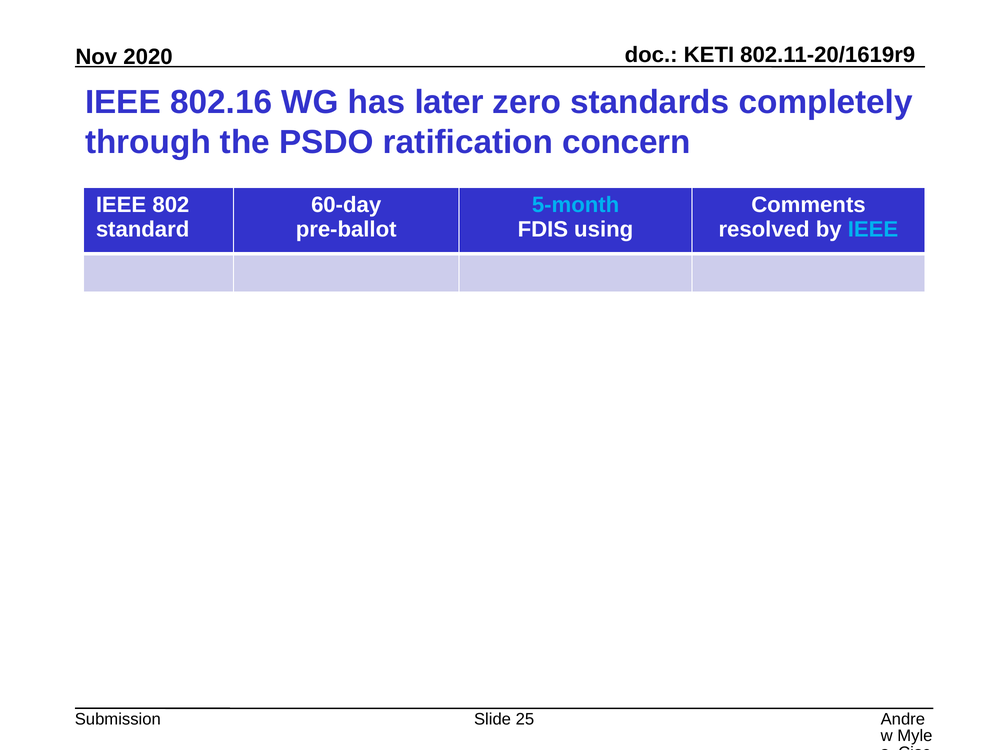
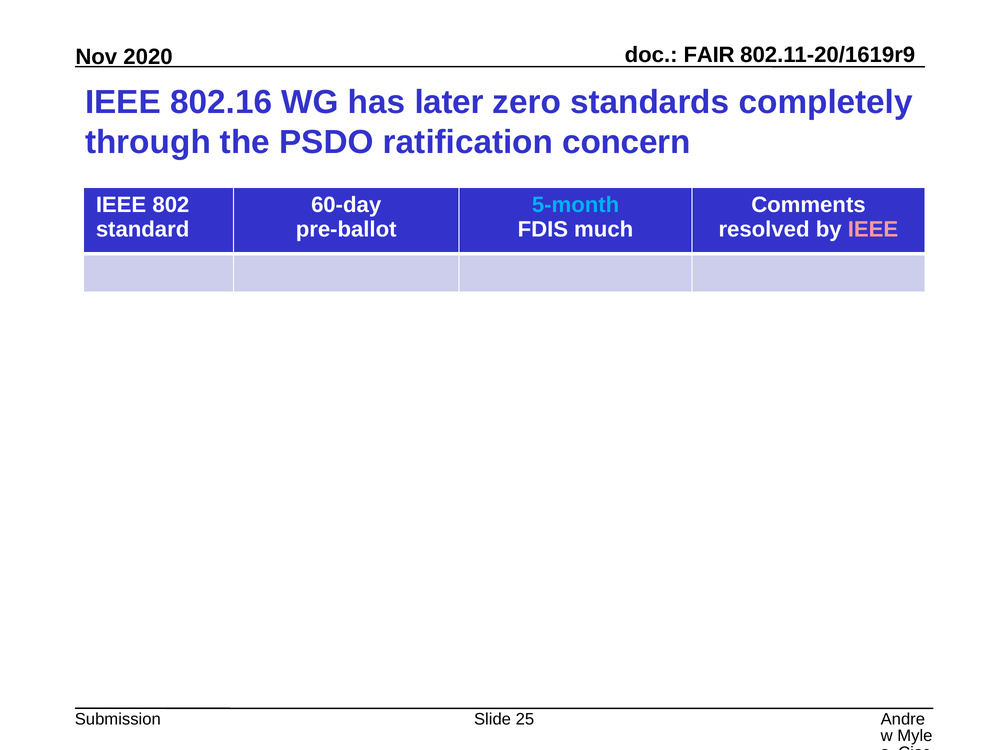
KETI: KETI -> FAIR
using: using -> much
IEEE at (873, 230) colour: light blue -> pink
